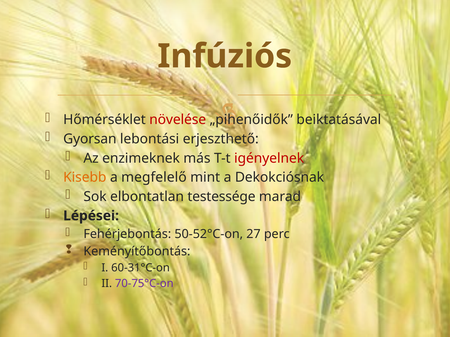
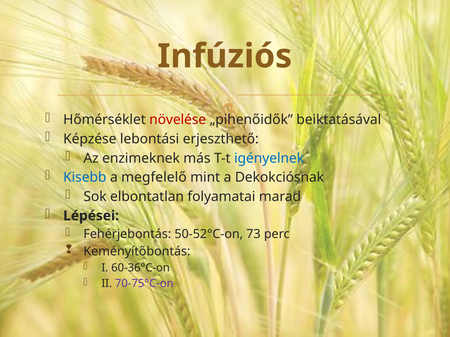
Gyorsan: Gyorsan -> Képzése
igényelnek colour: red -> blue
Kisebb colour: orange -> blue
testessége: testessége -> folyamatai
27: 27 -> 73
60-31°C-on: 60-31°C-on -> 60-36°C-on
